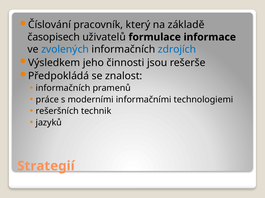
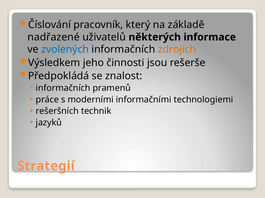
časopisech: časopisech -> nadřazené
formulace: formulace -> některých
zdrojích colour: blue -> orange
